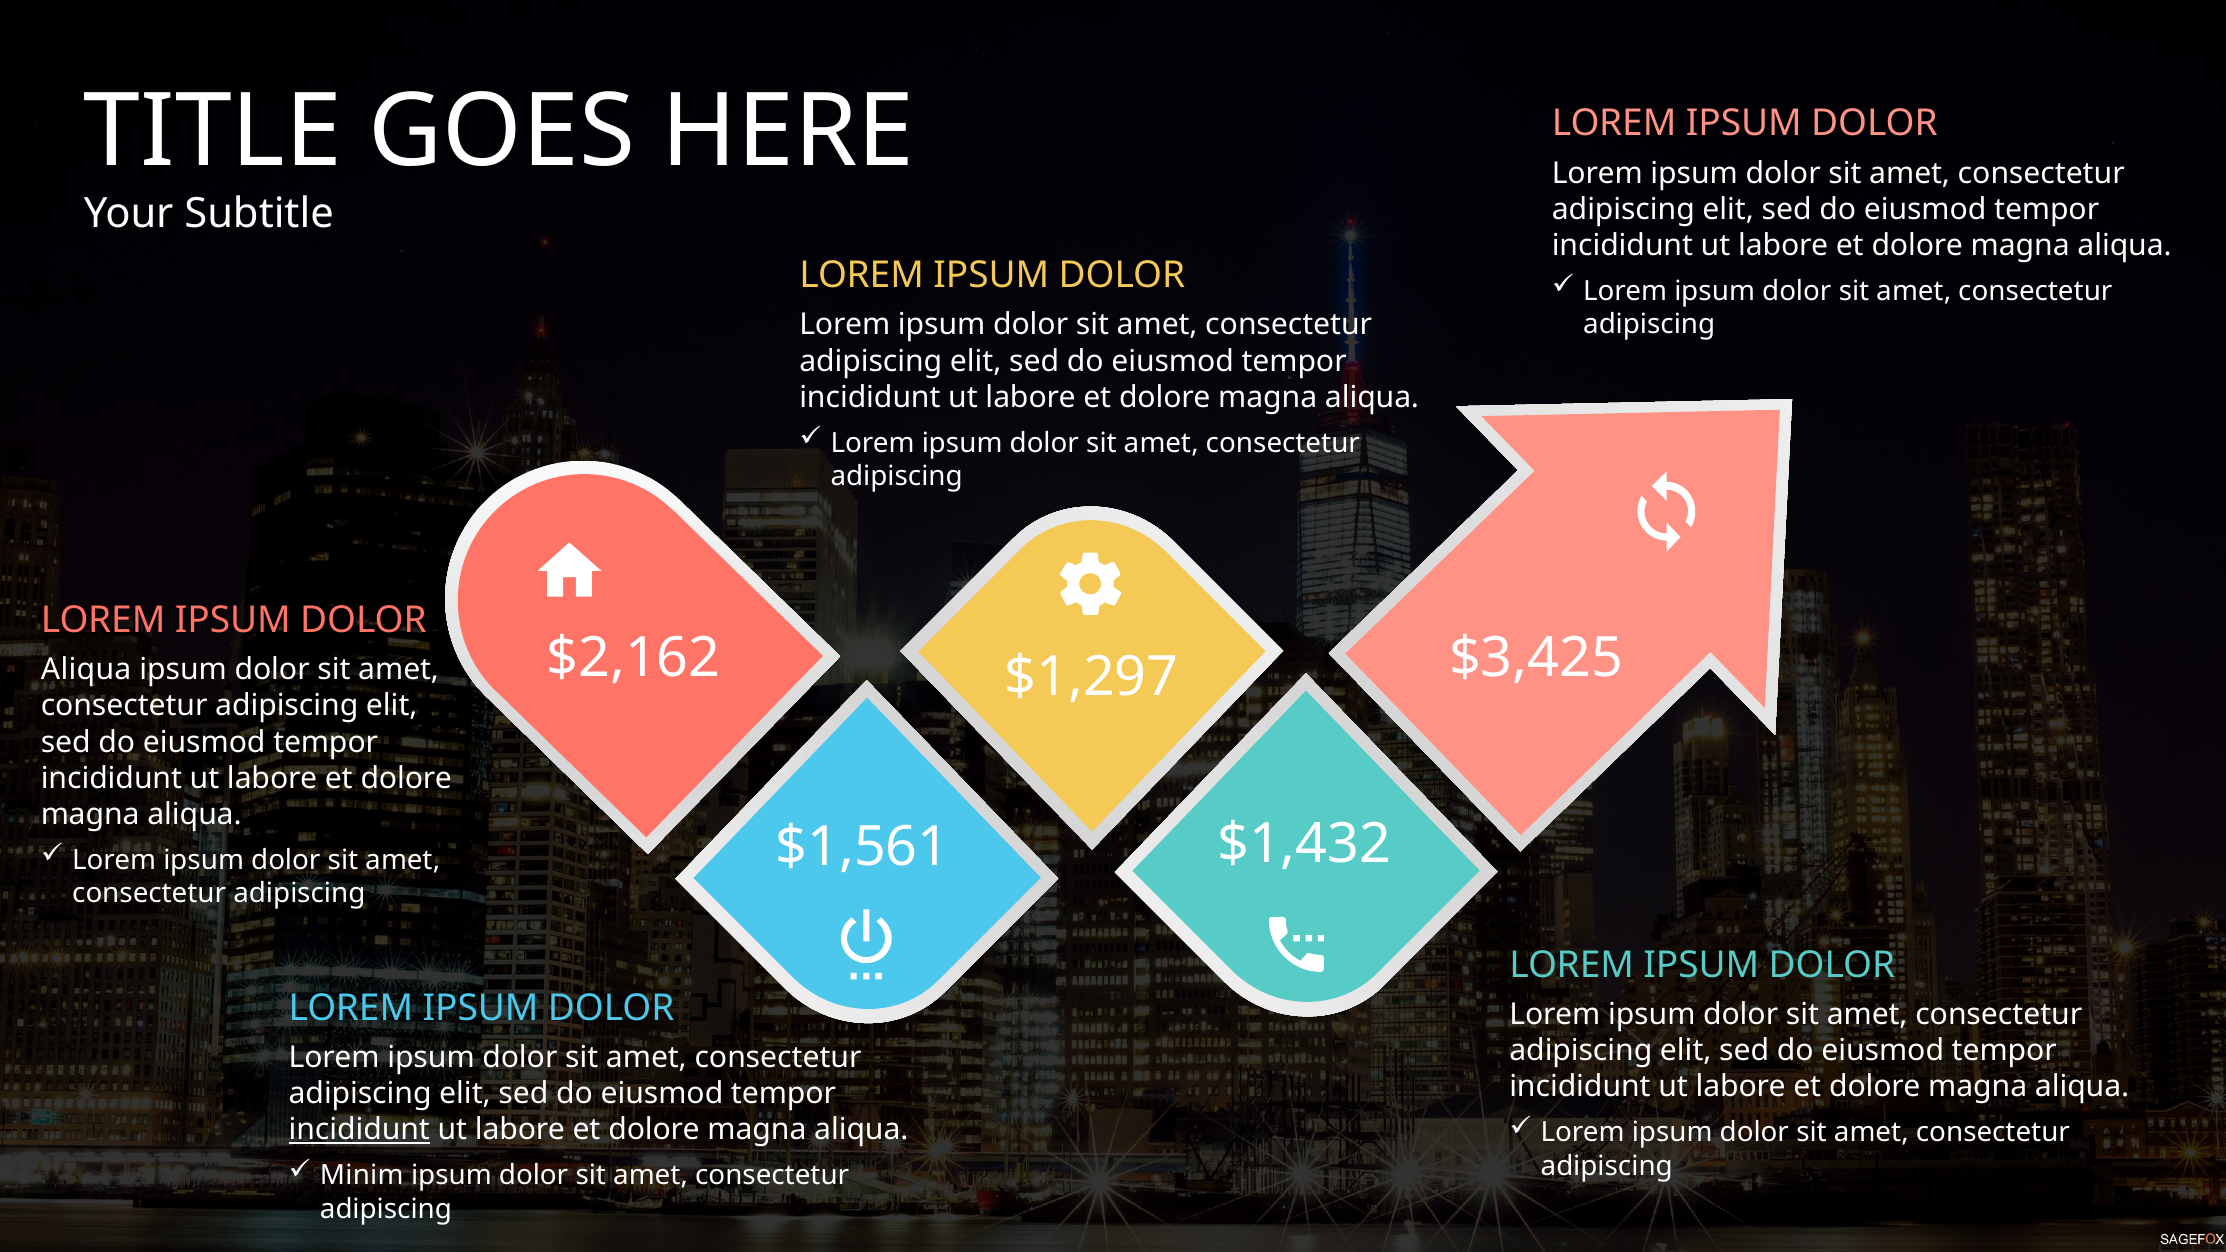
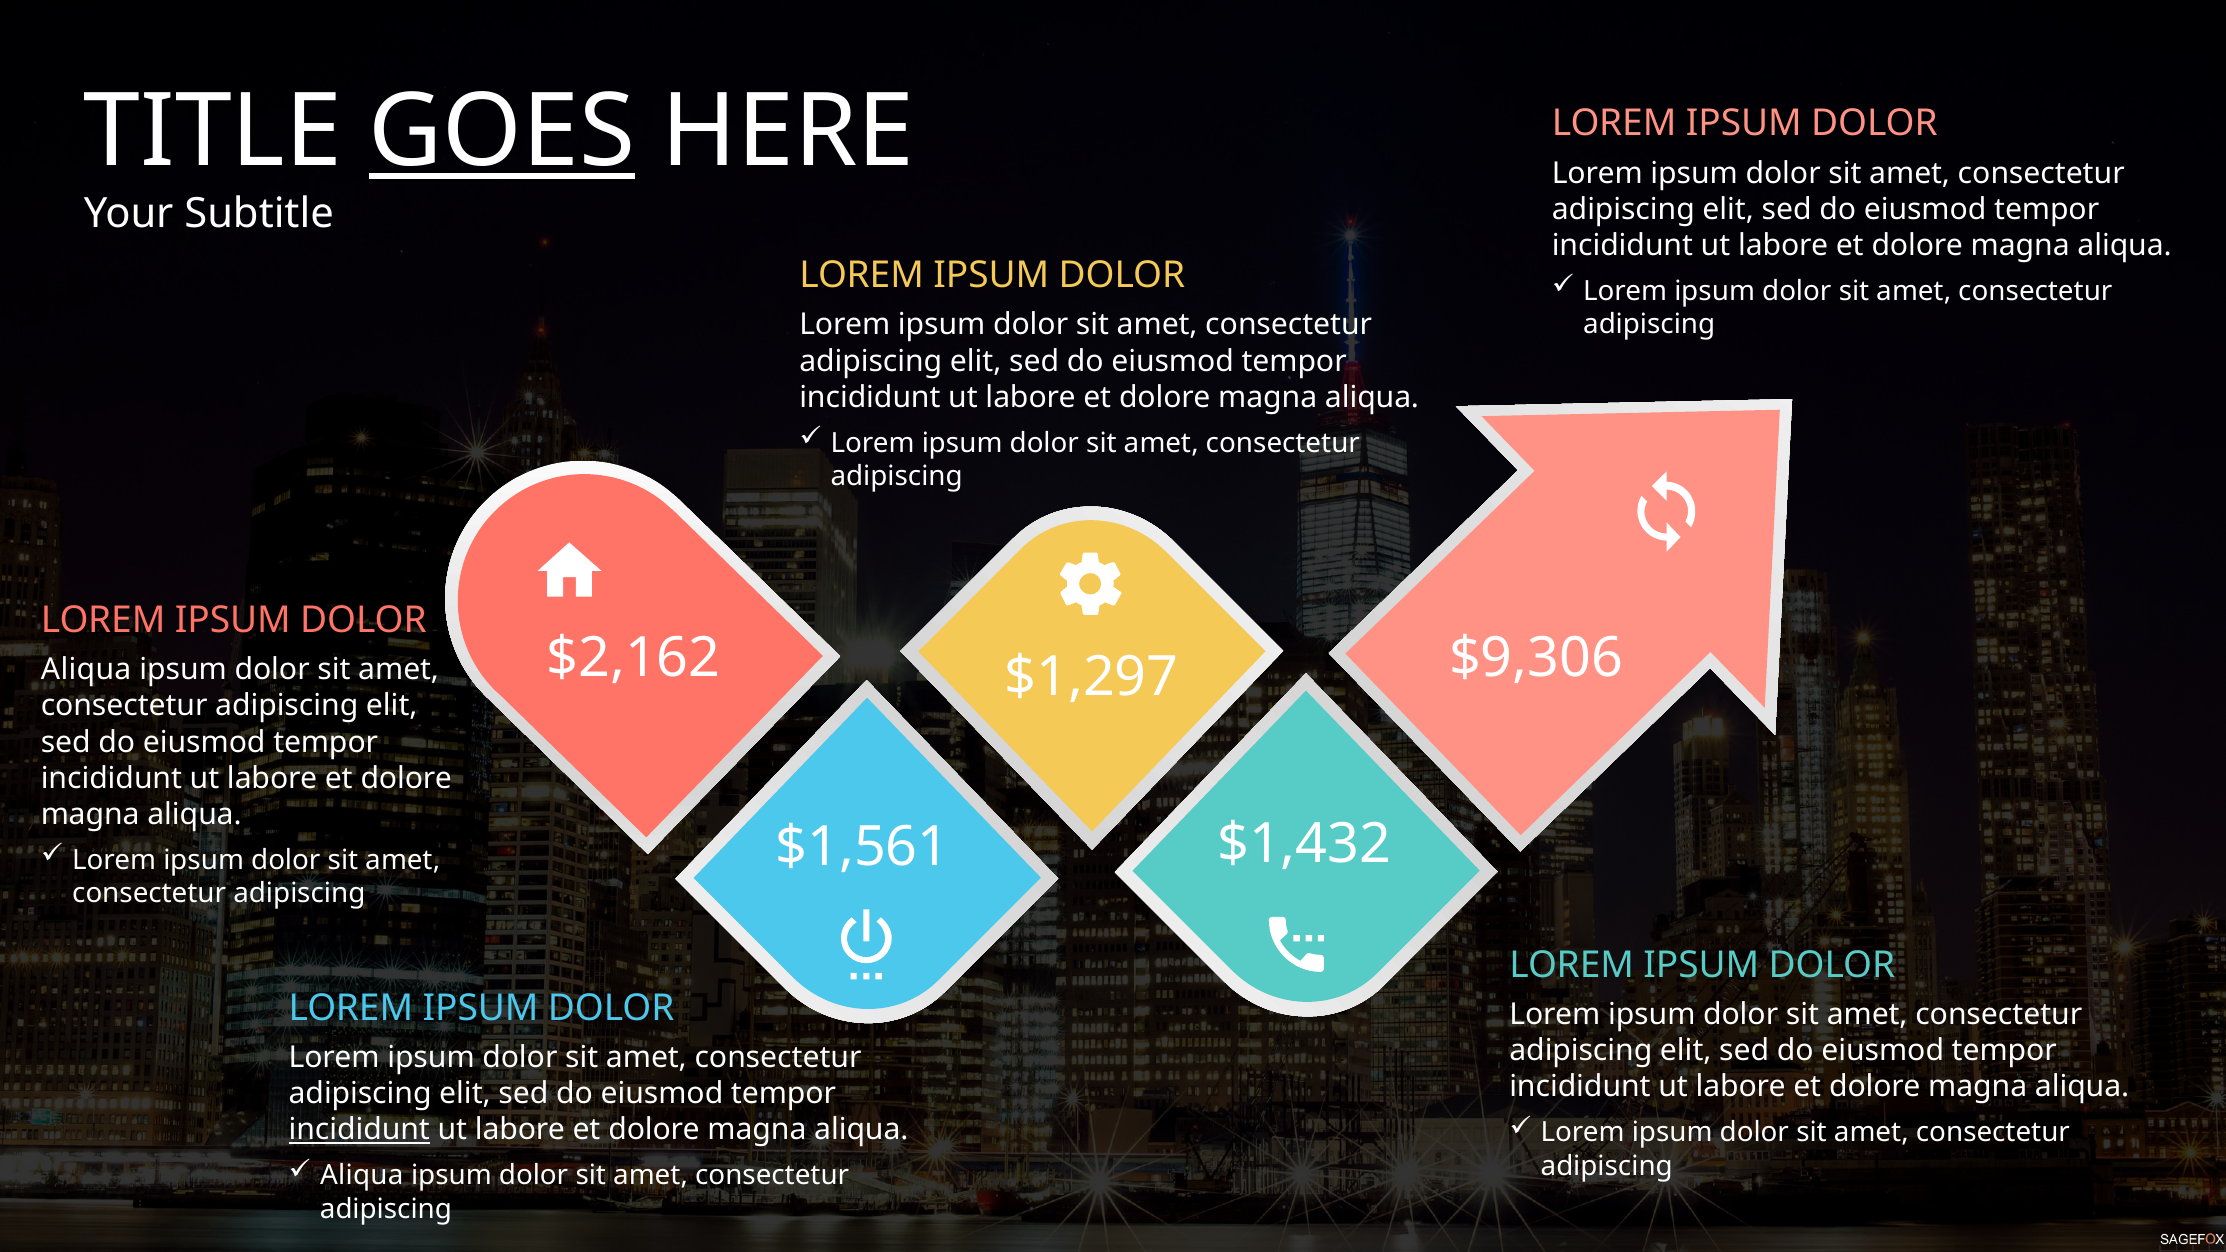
GOES underline: none -> present
$3,425: $3,425 -> $9,306
Minim at (362, 1176): Minim -> Aliqua
